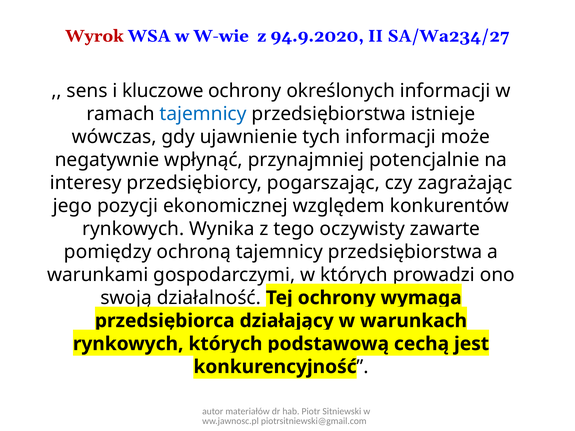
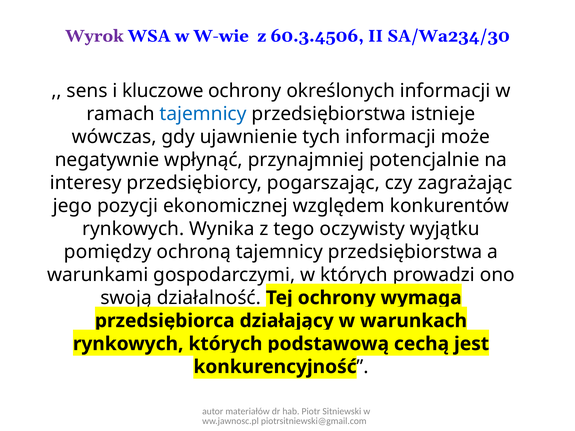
Wyrok colour: red -> purple
94.9.2020: 94.9.2020 -> 60.3.4506
SA/Wa234/27: SA/Wa234/27 -> SA/Wa234/30
zawarte: zawarte -> wyjątku
